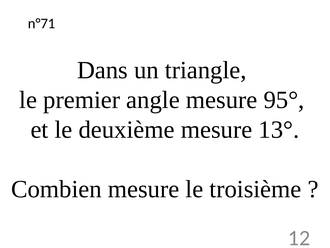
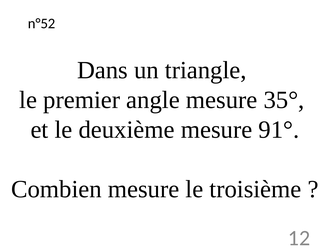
n°71: n°71 -> n°52
95°: 95° -> 35°
13°: 13° -> 91°
